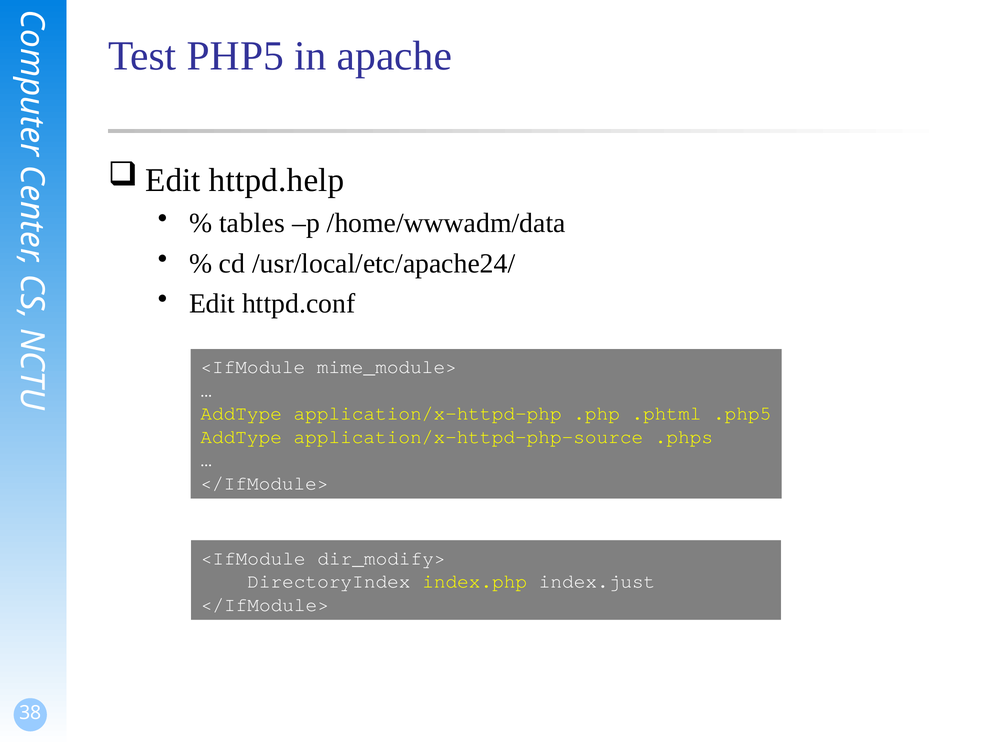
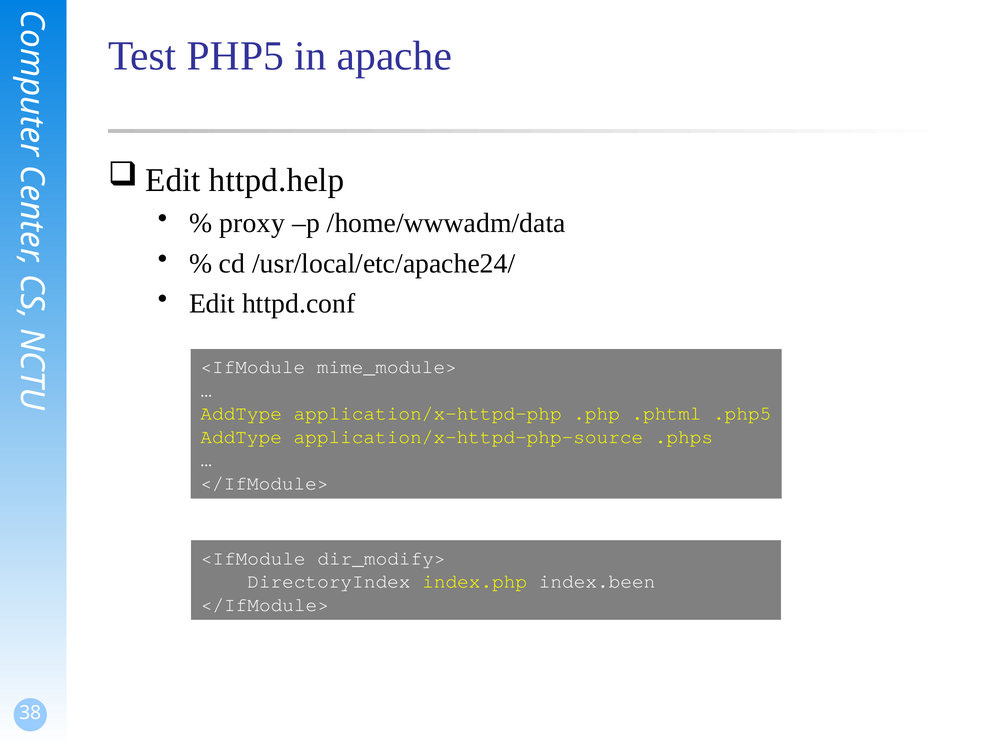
tables: tables -> proxy
index.just: index.just -> index.been
